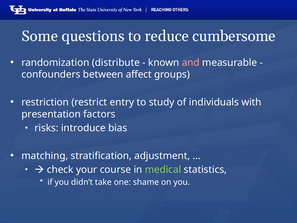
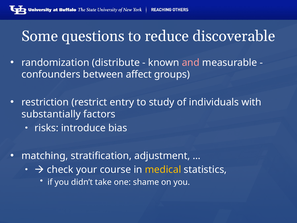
cumbersome: cumbersome -> discoverable
presentation: presentation -> substantially
medical colour: light green -> yellow
